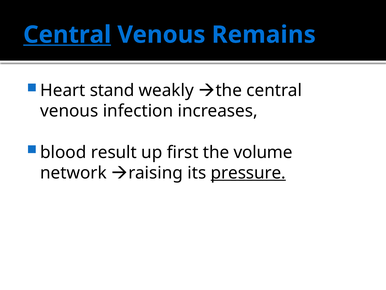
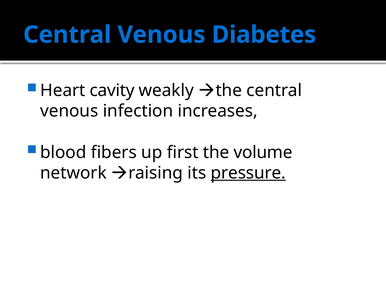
Central at (67, 35) underline: present -> none
Remains: Remains -> Diabetes
stand: stand -> cavity
result: result -> fibers
